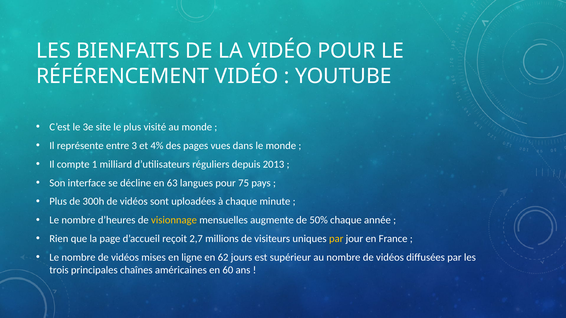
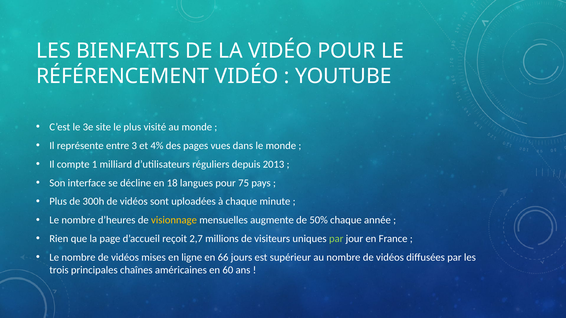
63: 63 -> 18
par at (336, 239) colour: yellow -> light green
62: 62 -> 66
